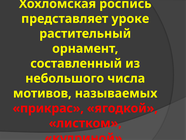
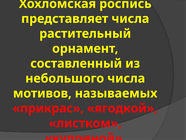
представляет уроке: уроке -> числа
